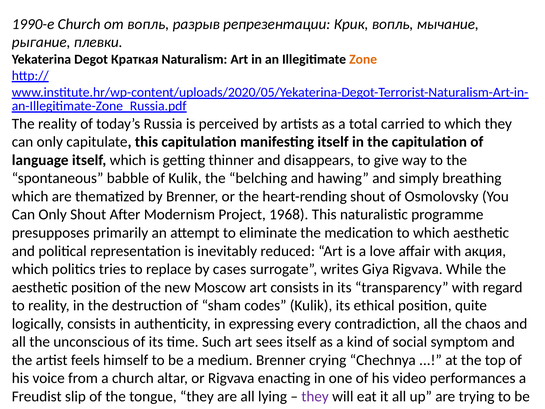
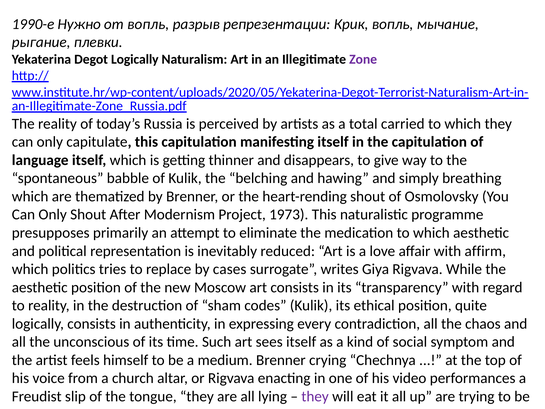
1990-е Church: Church -> Нужно
Degot Краткая: Краткая -> Logically
Zone colour: orange -> purple
1968: 1968 -> 1973
акция: акция -> affirm
